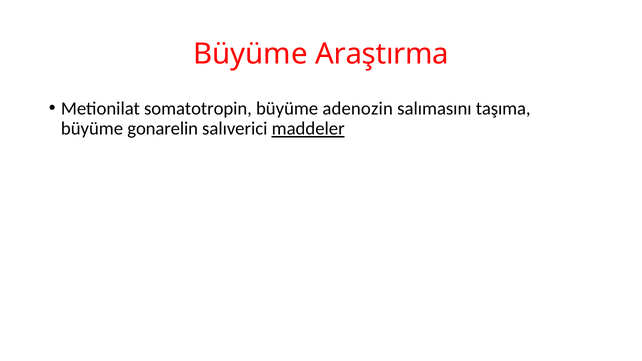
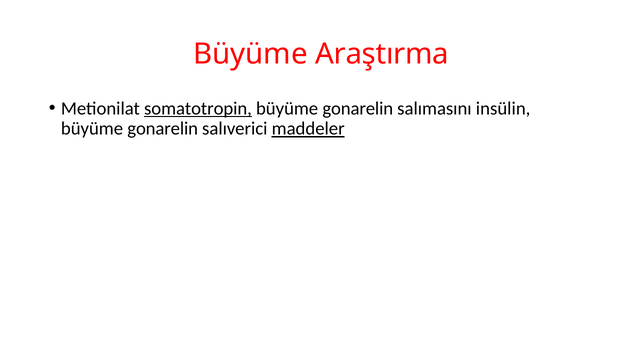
somatotropin underline: none -> present
adenozin at (358, 109): adenozin -> gonarelin
taşıma: taşıma -> insülin
